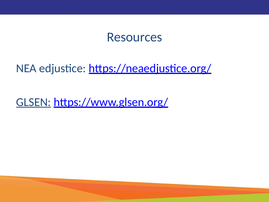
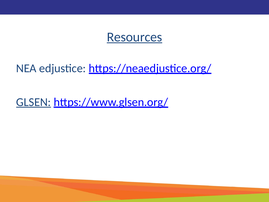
Resources underline: none -> present
